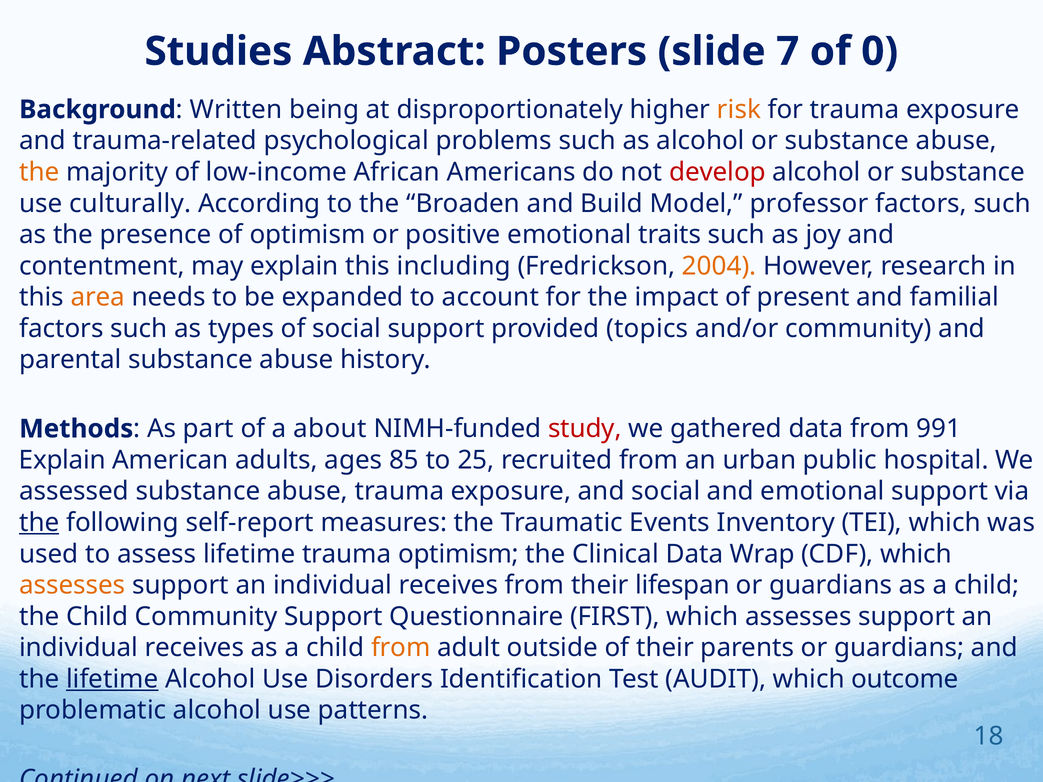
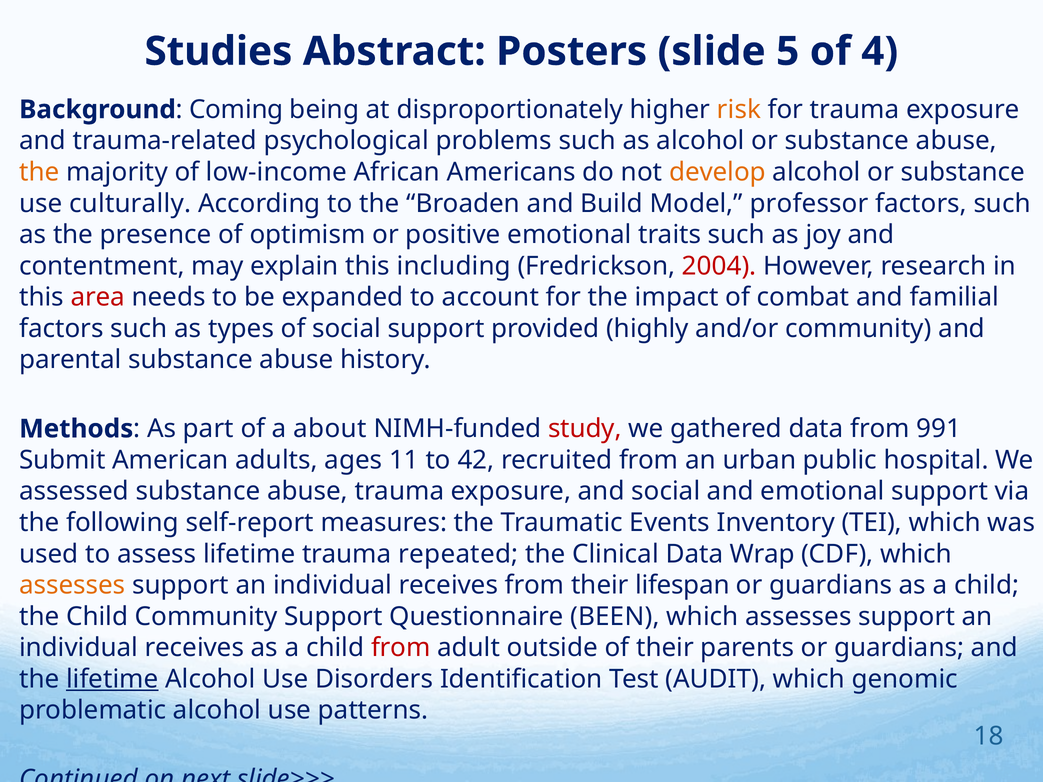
7: 7 -> 5
0: 0 -> 4
Written: Written -> Coming
develop colour: red -> orange
2004 colour: orange -> red
area colour: orange -> red
present: present -> combat
topics: topics -> highly
Explain at (62, 460): Explain -> Submit
85: 85 -> 11
25: 25 -> 42
the at (39, 523) underline: present -> none
trauma optimism: optimism -> repeated
FIRST: FIRST -> BEEN
from at (401, 648) colour: orange -> red
outcome: outcome -> genomic
